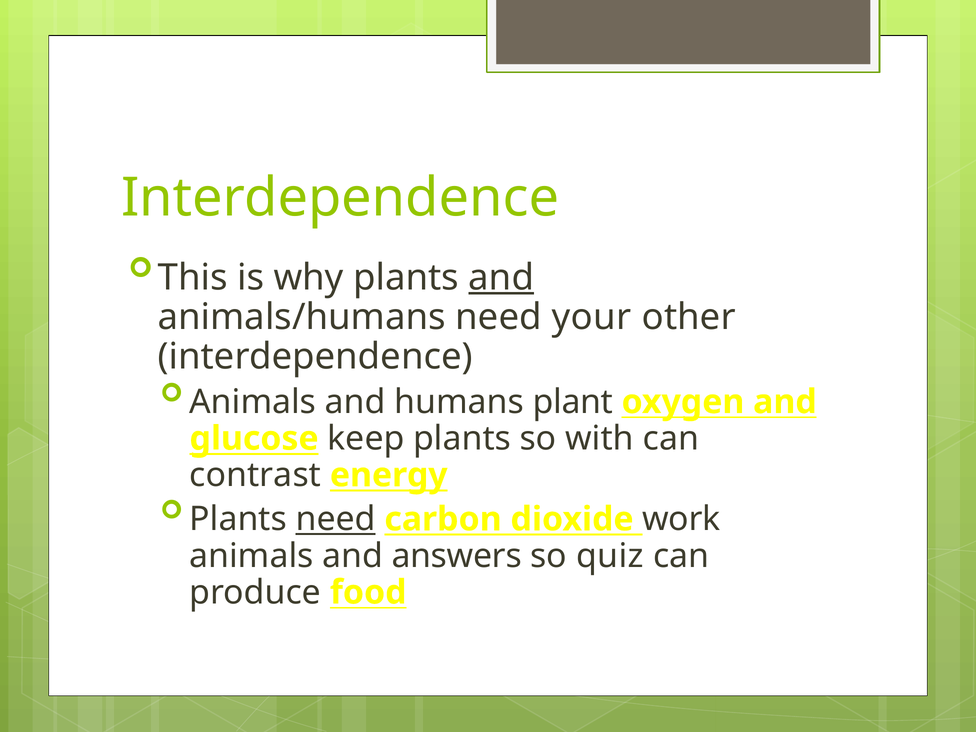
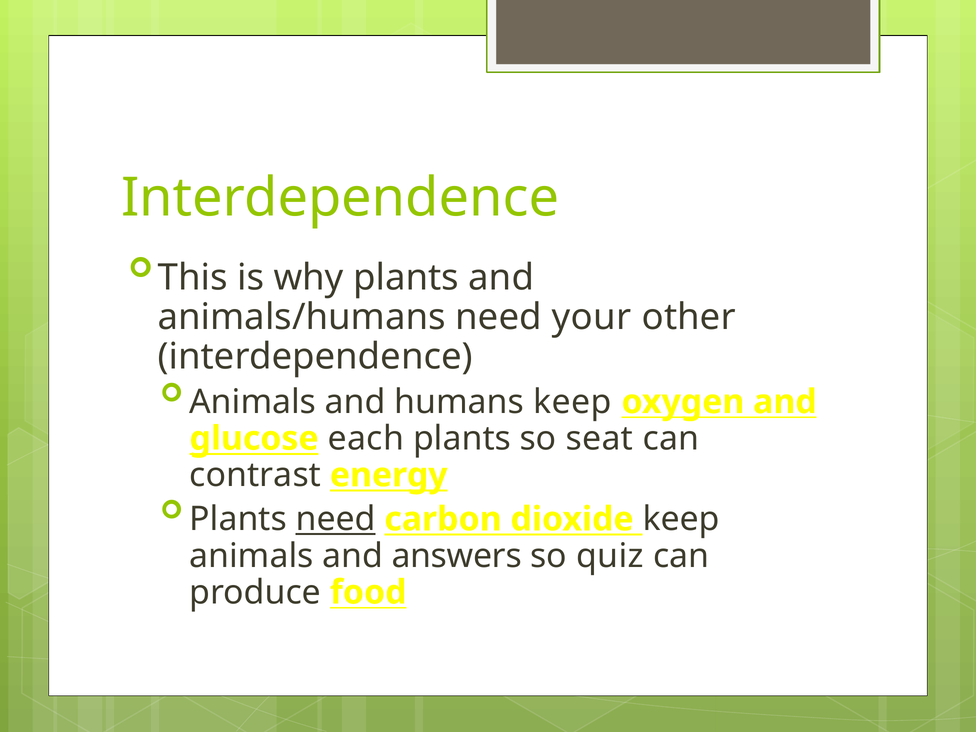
and at (501, 277) underline: present -> none
humans plant: plant -> keep
keep: keep -> each
with: with -> seat
dioxide work: work -> keep
